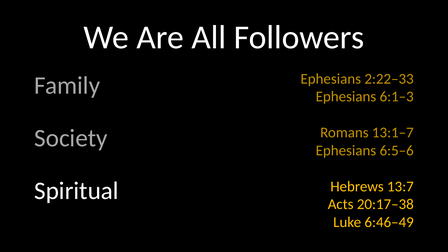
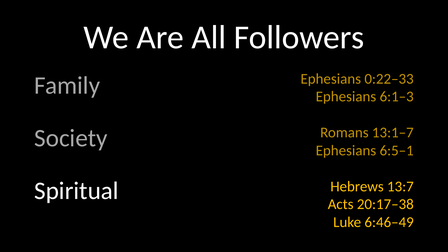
2:22–33: 2:22–33 -> 0:22–33
6:5–6: 6:5–6 -> 6:5–1
